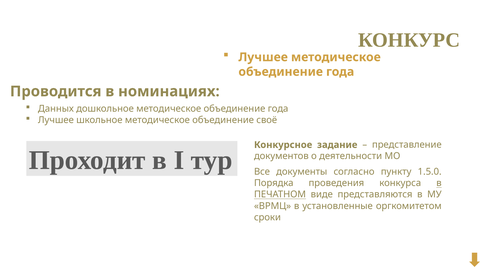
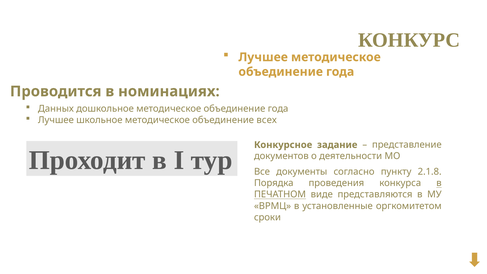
своё: своё -> всех
1.5.0: 1.5.0 -> 2.1.8
